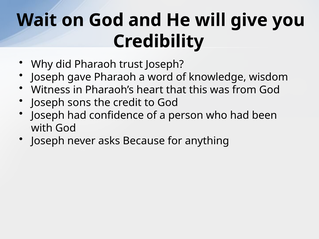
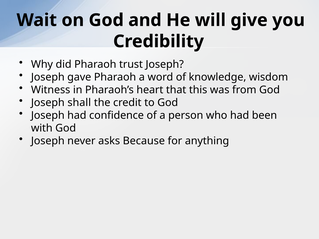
sons: sons -> shall
